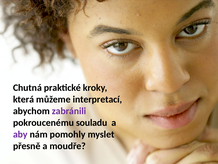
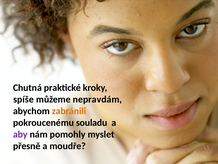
která: která -> spíše
interpretací: interpretací -> nepravdám
zabránili colour: purple -> orange
